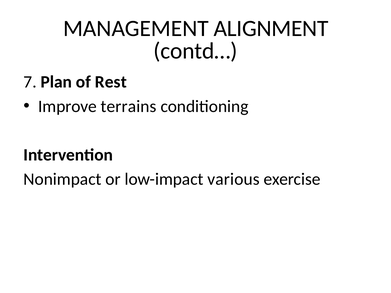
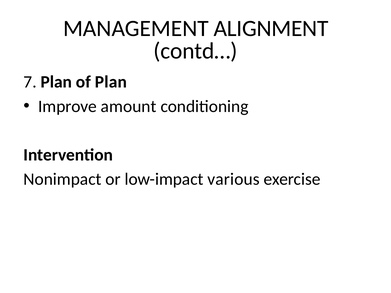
of Rest: Rest -> Plan
terrains: terrains -> amount
